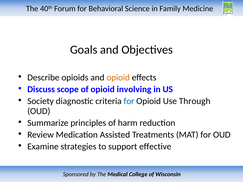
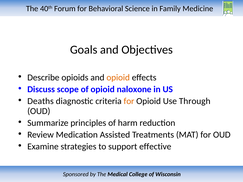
involving: involving -> naloxone
Society: Society -> Deaths
for at (129, 101) colour: blue -> orange
